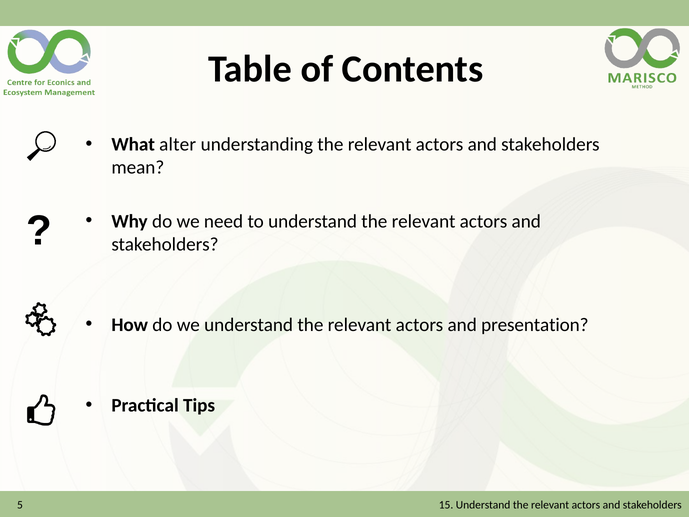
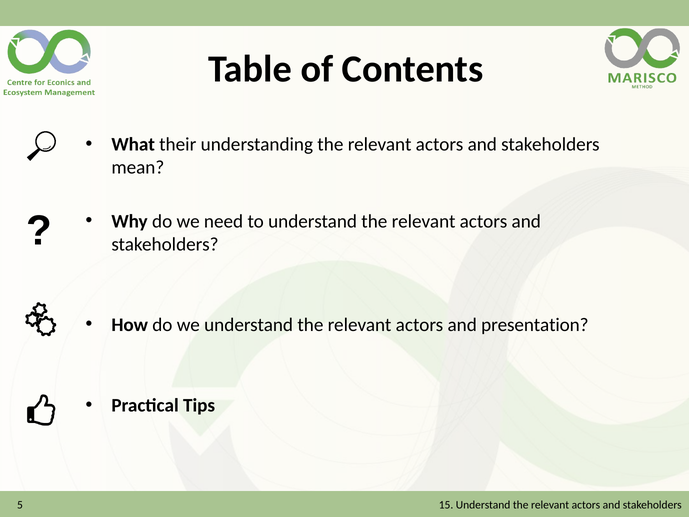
alter: alter -> their
